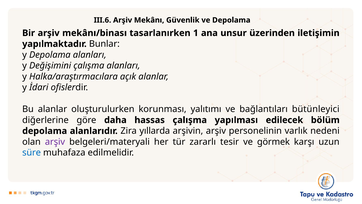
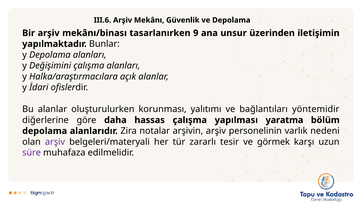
1: 1 -> 9
bütünleyici: bütünleyici -> yöntemidir
edilecek: edilecek -> yaratma
yıllarda: yıllarda -> notalar
süre colour: blue -> purple
